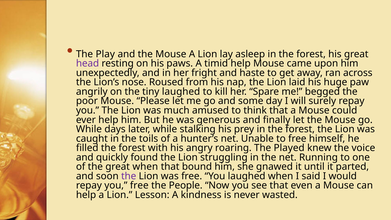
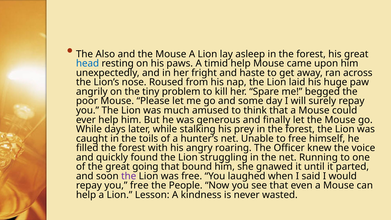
Play: Play -> Also
head colour: purple -> blue
tiny laughed: laughed -> problem
Played: Played -> Officer
great when: when -> going
